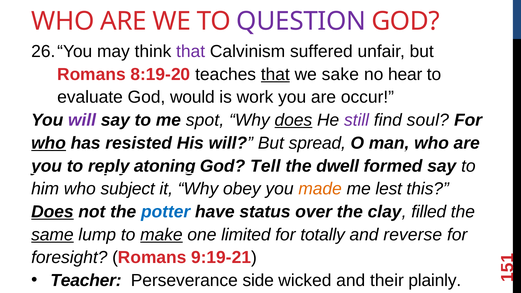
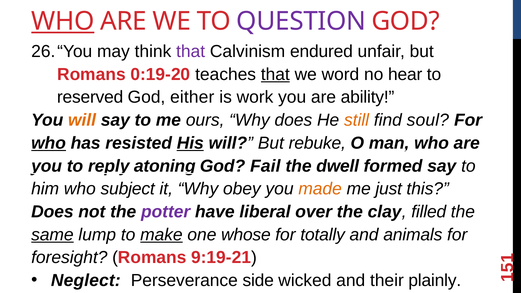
WHO at (63, 21) underline: none -> present
suffered: suffered -> endured
8:19-20: 8:19-20 -> 0:19-20
sake: sake -> word
evaluate: evaluate -> reserved
would: would -> either
occur: occur -> ability
will at (82, 120) colour: purple -> orange
spot: spot -> ours
does at (293, 120) underline: present -> none
still colour: purple -> orange
His underline: none -> present
spread: spread -> rebuke
Tell: Tell -> Fail
lest: lest -> just
Does at (52, 212) underline: present -> none
potter colour: blue -> purple
status: status -> liberal
limited: limited -> whose
reverse: reverse -> animals
Teacher: Teacher -> Neglect
